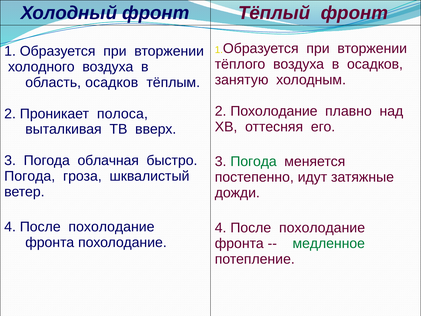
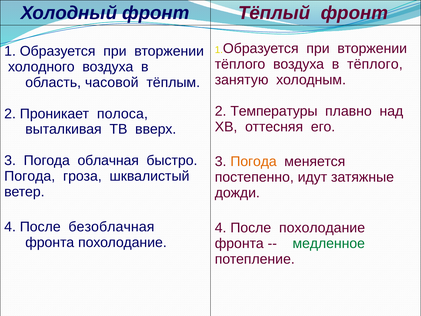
в осадков: осадков -> тёплого
область осадков: осадков -> часовой
2 Похолодание: Похолодание -> Температуры
Погода at (254, 161) colour: green -> orange
похолодание at (111, 227): похолодание -> безоблачная
